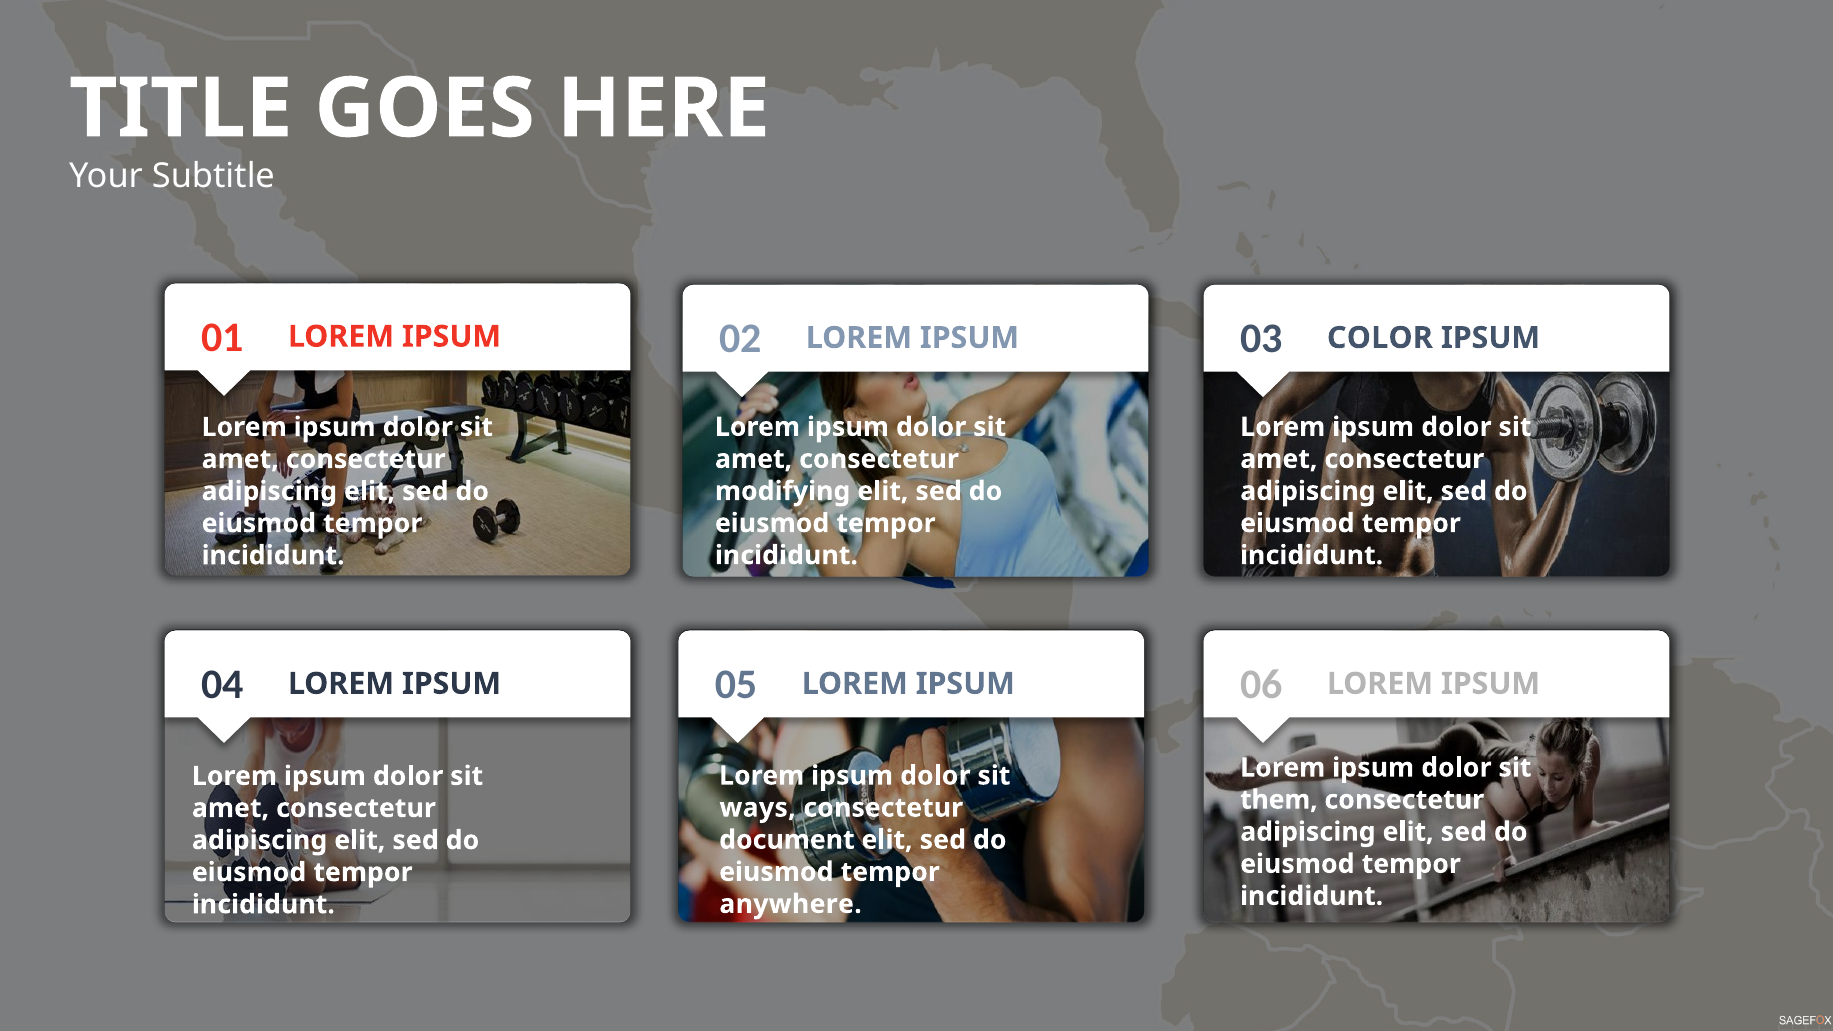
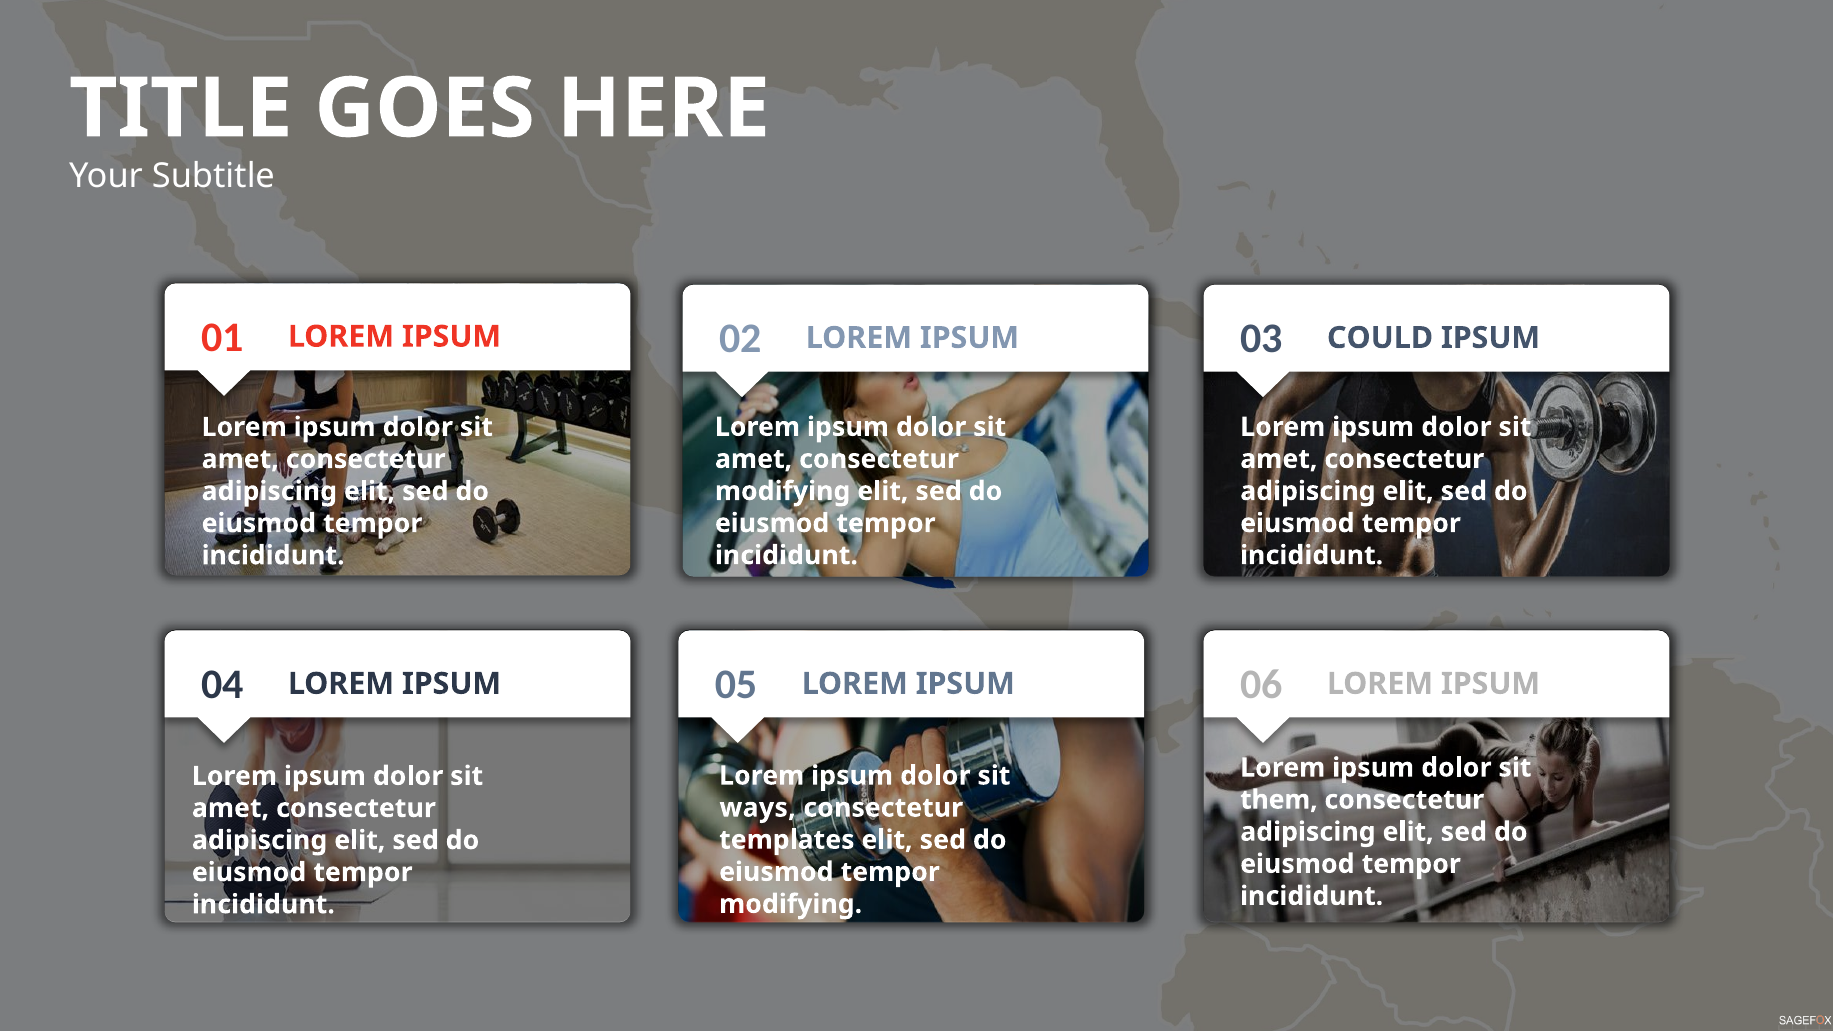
COLOR: COLOR -> COULD
document: document -> templates
anywhere at (791, 904): anywhere -> modifying
